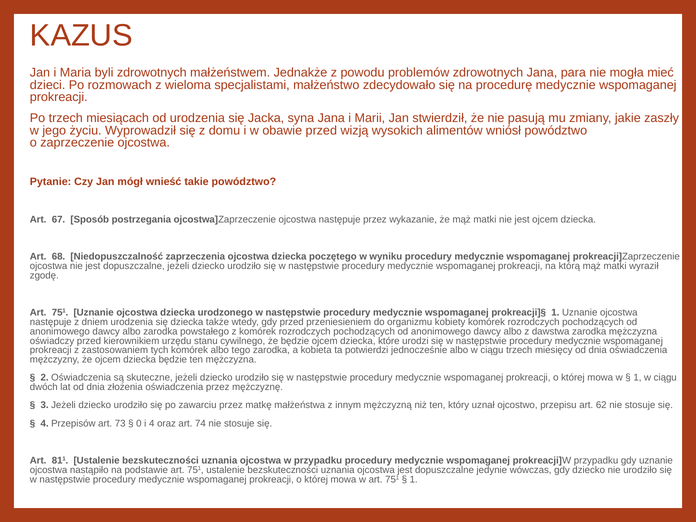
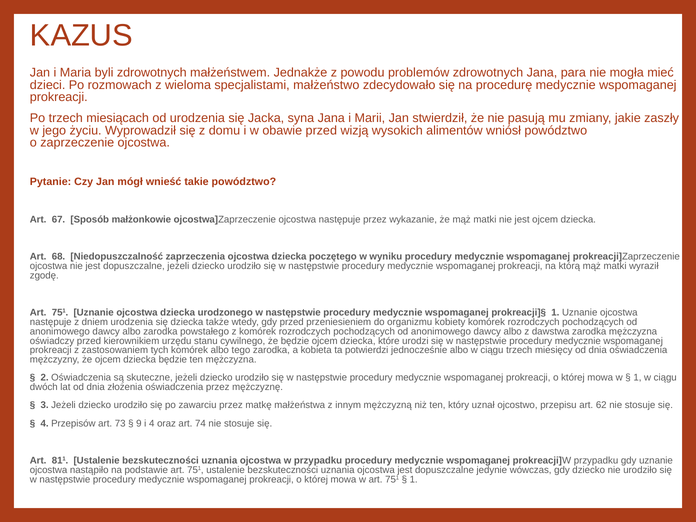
postrzegania: postrzegania -> małżonkowie
0: 0 -> 9
